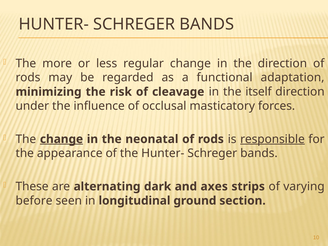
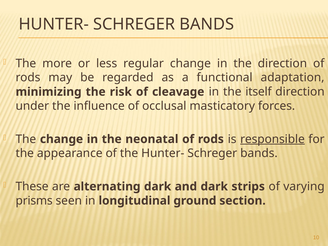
change at (61, 139) underline: present -> none
and axes: axes -> dark
before: before -> prisms
